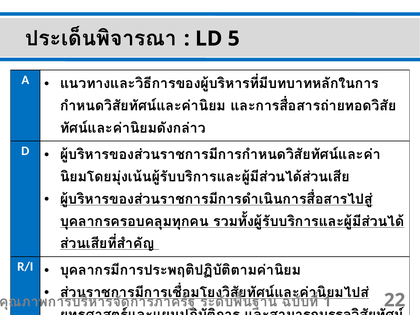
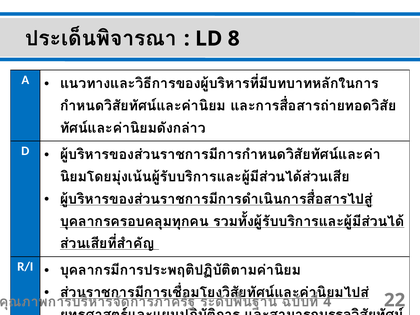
5: 5 -> 8
1: 1 -> 4
